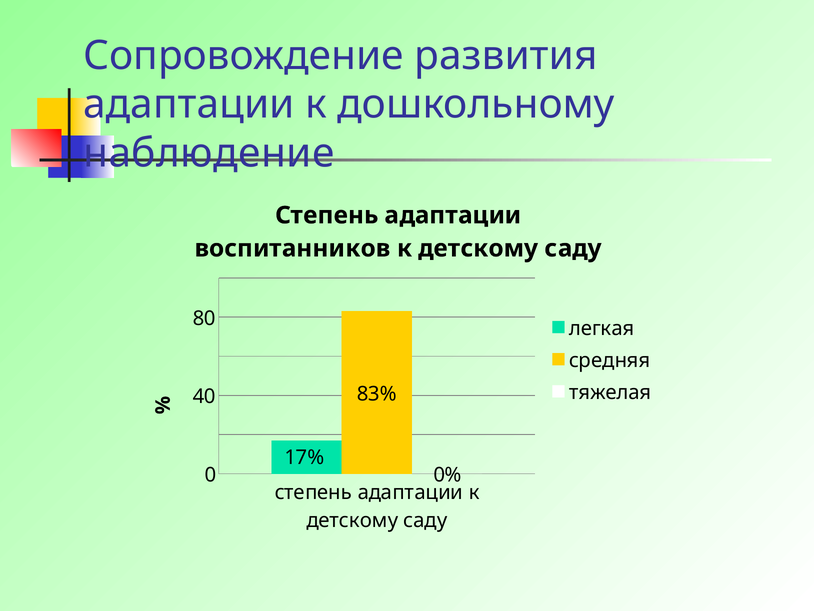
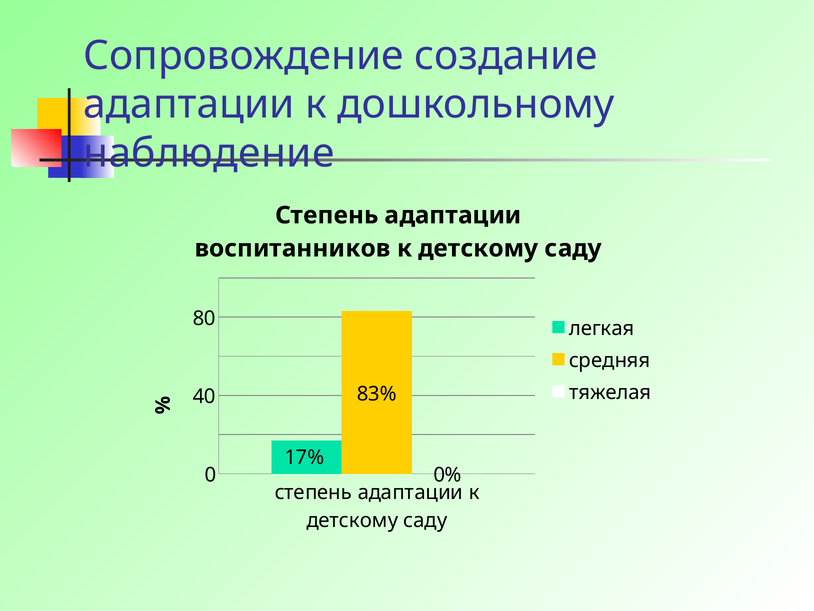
развития: развития -> создание
